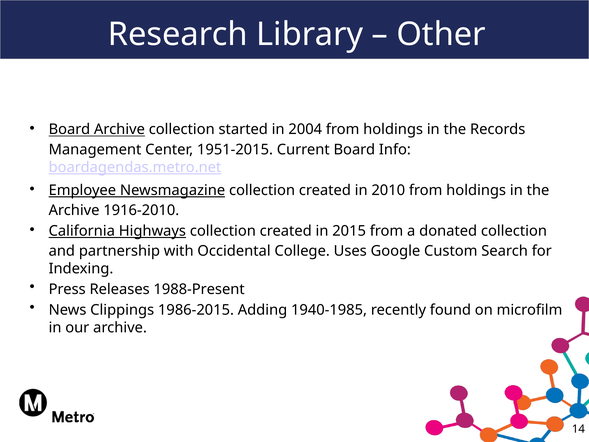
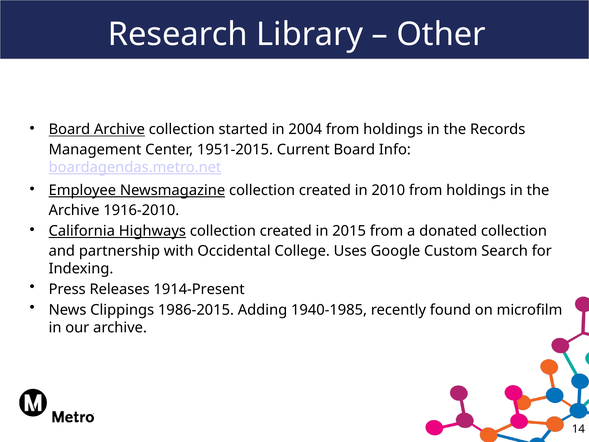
1988-Present: 1988-Present -> 1914-Present
